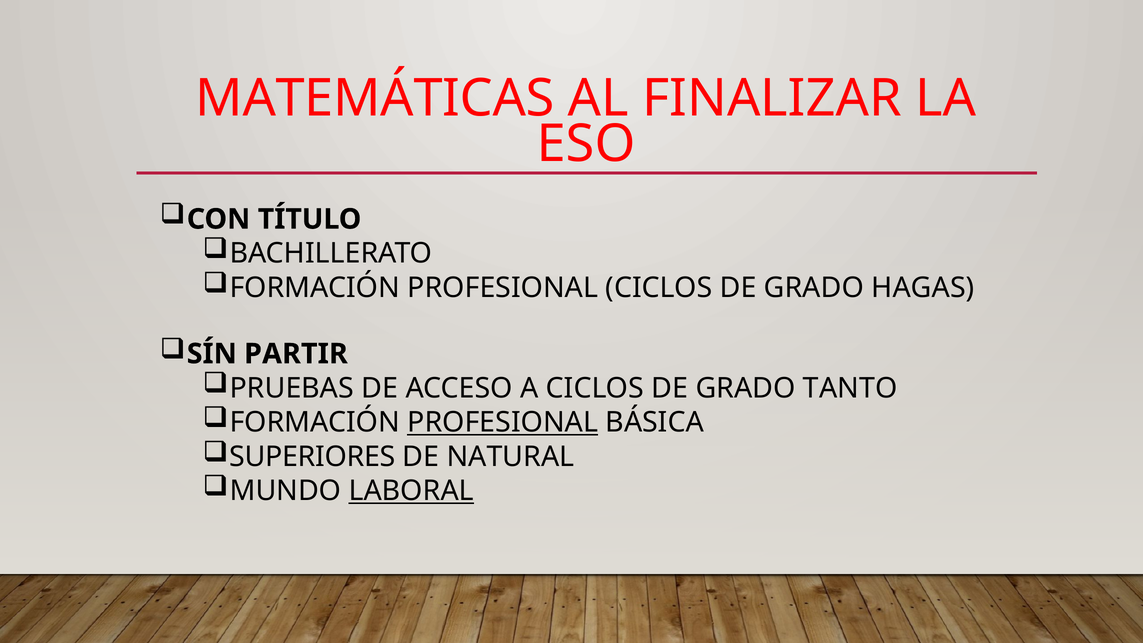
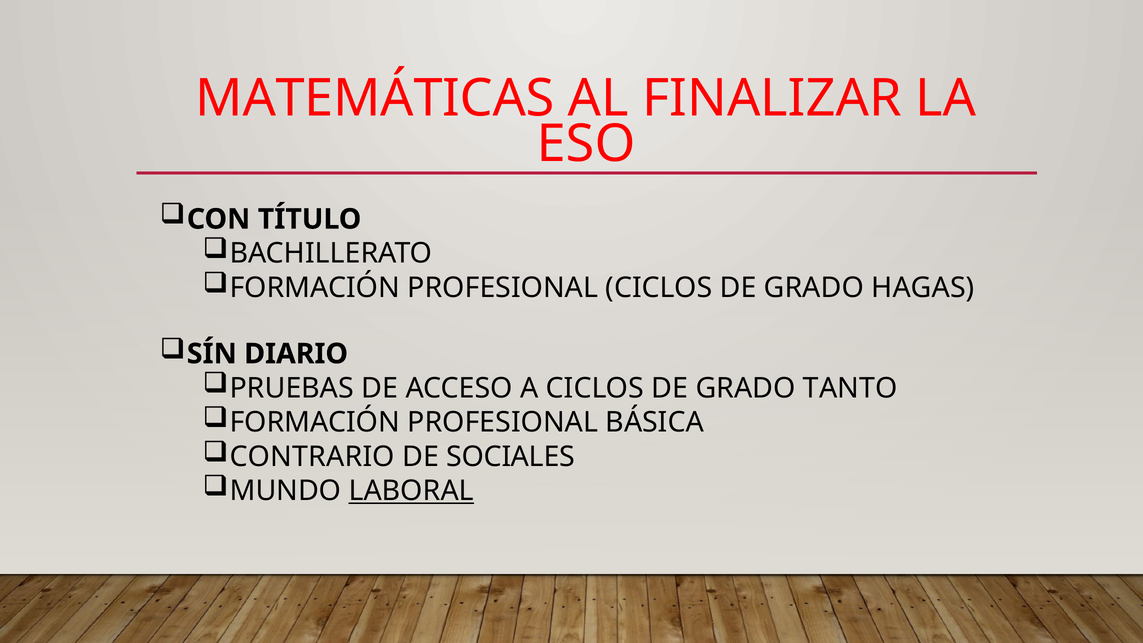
PARTIR: PARTIR -> DIARIO
PROFESIONAL at (503, 422) underline: present -> none
SUPERIORES: SUPERIORES -> CONTRARIO
NATURAL: NATURAL -> SOCIALES
